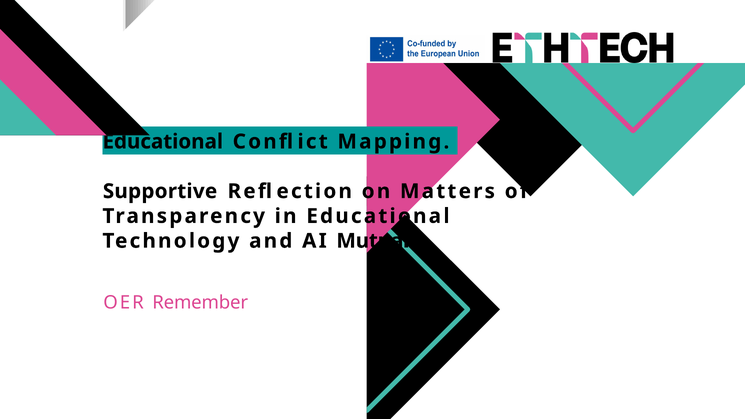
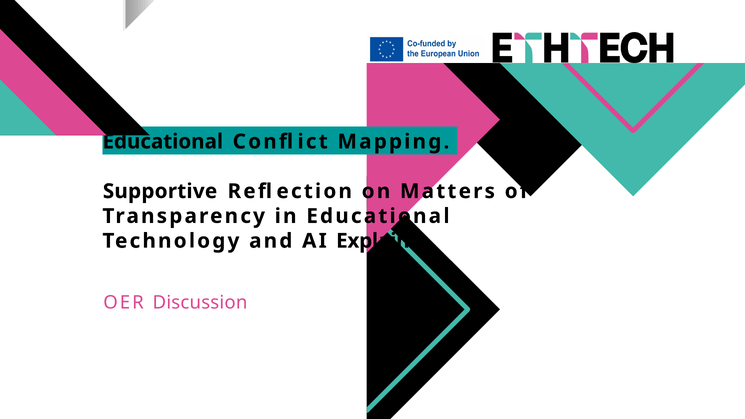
Mutual: Mutual -> Explain
Remember: Remember -> Discussion
